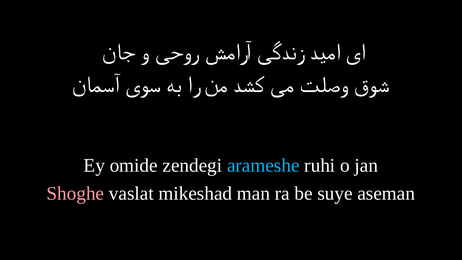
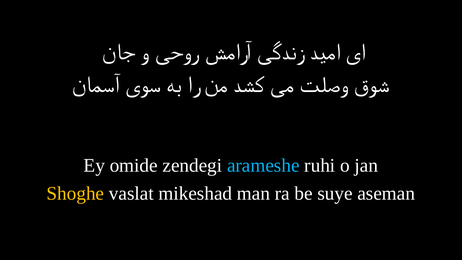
Shoghe colour: pink -> yellow
